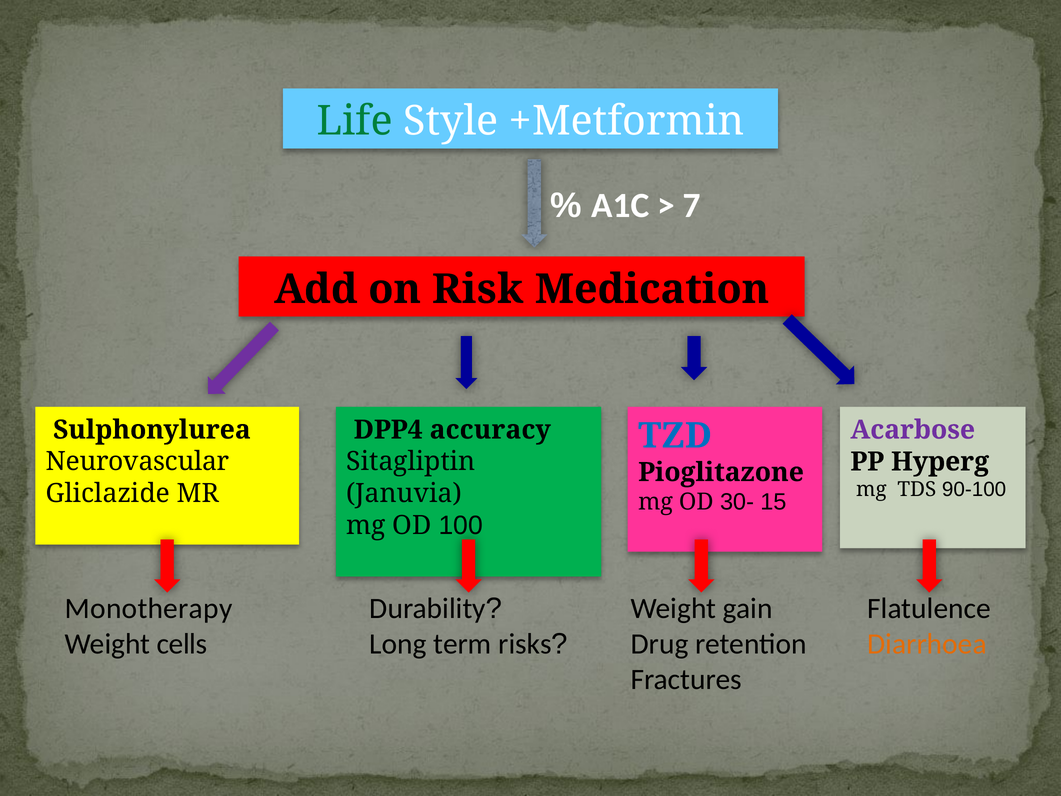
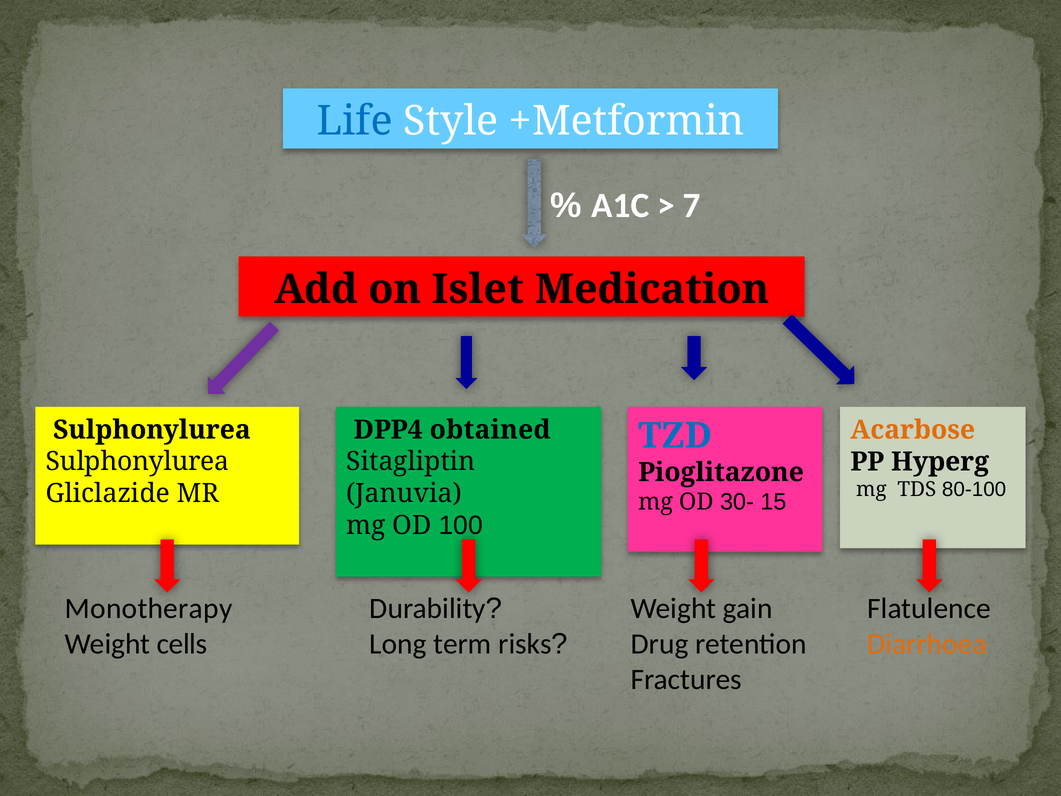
Life colour: green -> blue
Risk: Risk -> Islet
accuracy: accuracy -> obtained
Acarbose colour: purple -> orange
Neurovascular at (138, 462): Neurovascular -> Sulphonylurea
90-100: 90-100 -> 80-100
